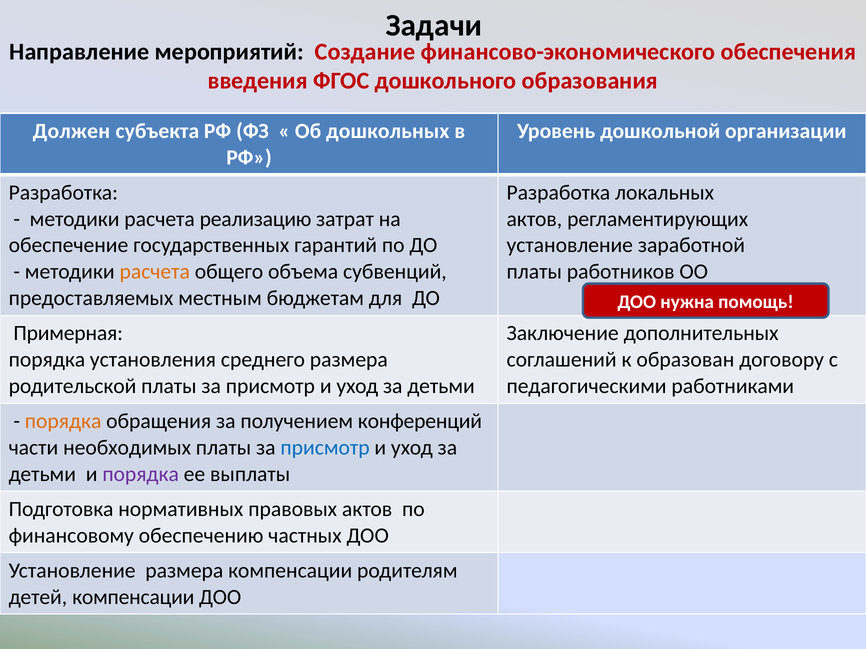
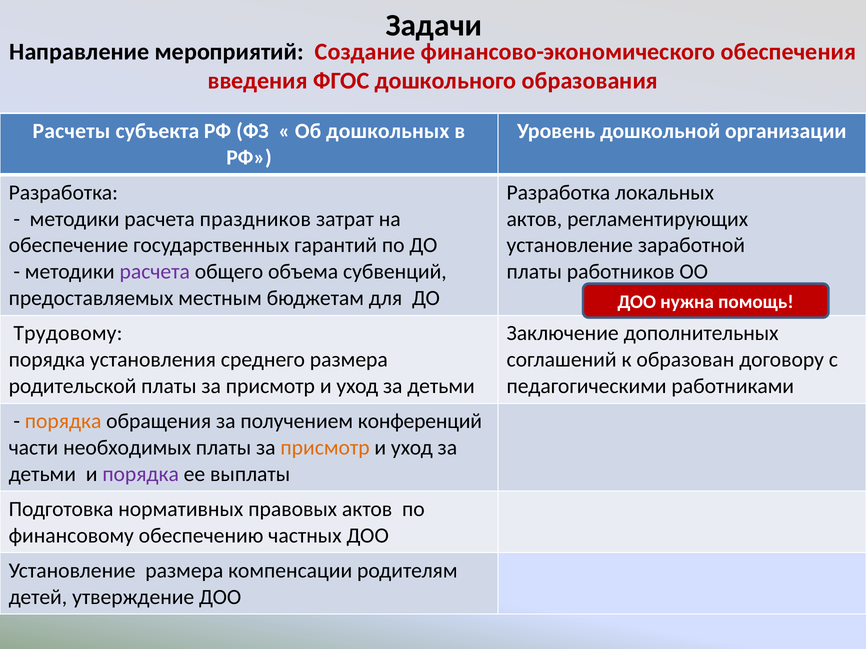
Должен: Должен -> Расчеты
реализацию: реализацию -> праздников
расчета at (155, 272) colour: orange -> purple
Примерная: Примерная -> Трудовому
присмотр at (325, 448) colour: blue -> orange
детей компенсации: компенсации -> утверждение
